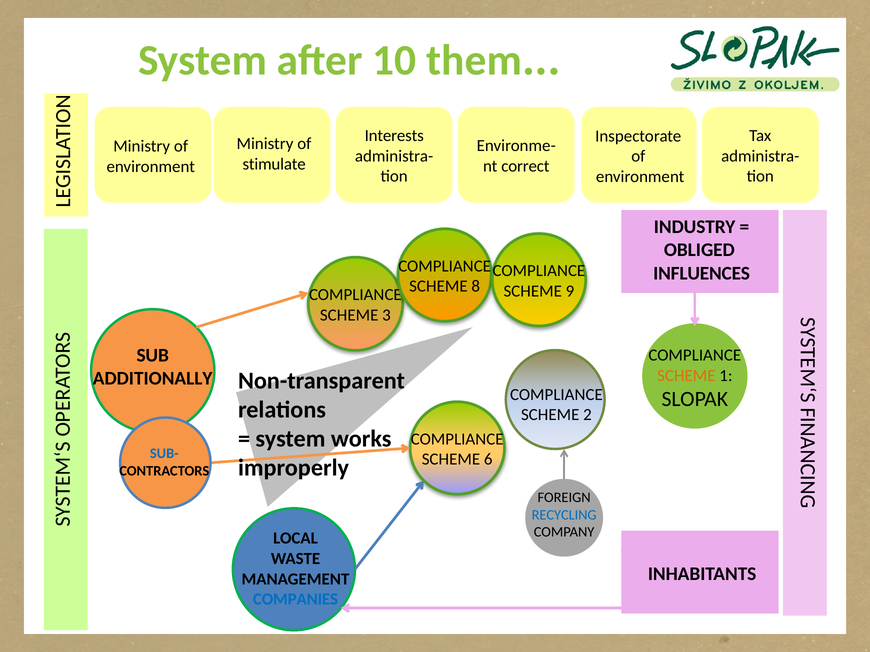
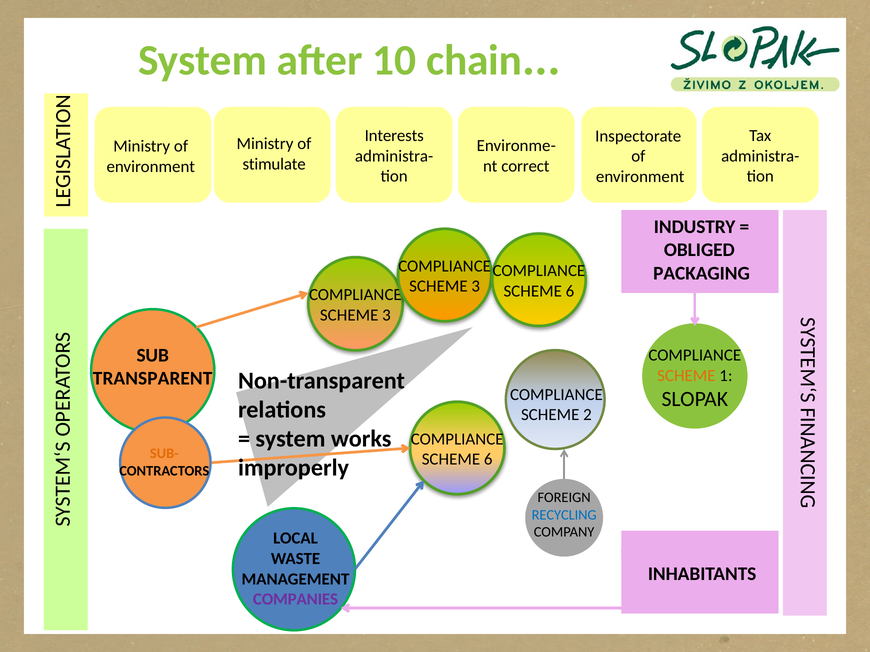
them: them -> chain
INFLUENCES: INFLUENCES -> PACKAGING
8 at (476, 287): 8 -> 3
9 at (570, 291): 9 -> 6
ADDITIONALLY: ADDITIONALLY -> TRANSPARENT
SUB- colour: blue -> orange
COMPANIES colour: blue -> purple
